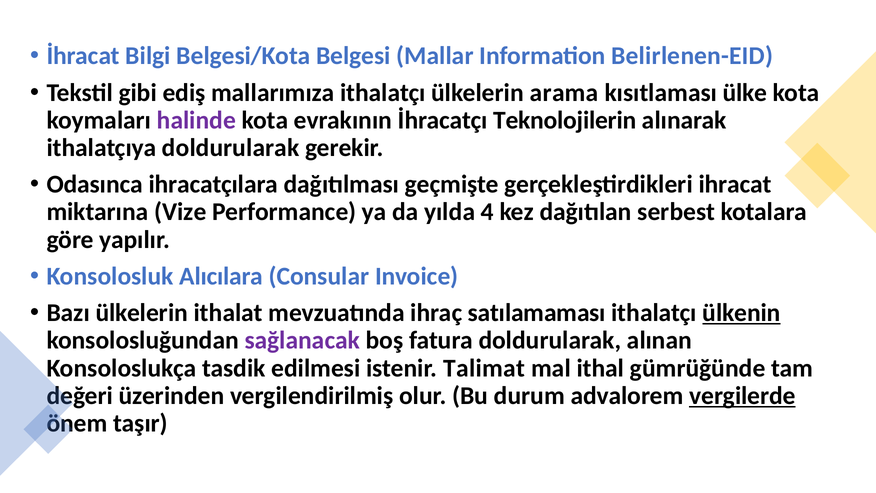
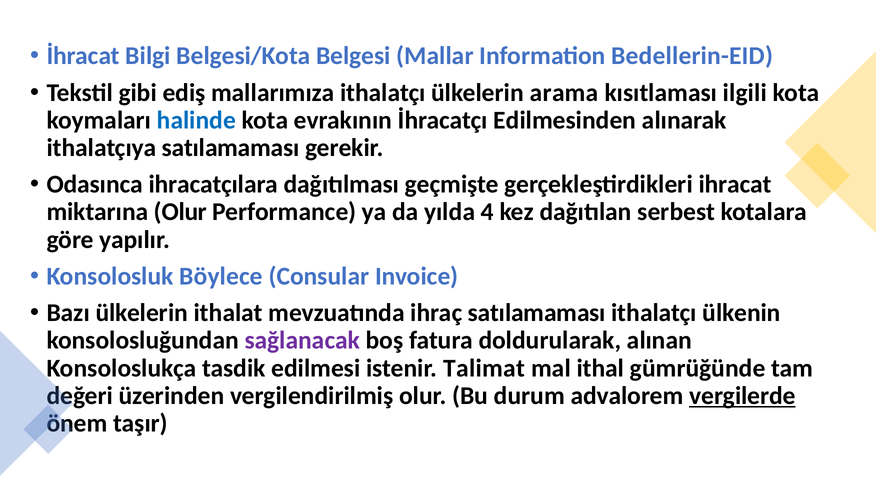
Belirlenen-EID: Belirlenen-EID -> Bedellerin-EID
ülke: ülke -> ilgili
halinde colour: purple -> blue
Teknolojilerin: Teknolojilerin -> Edilmesinden
ithalatçıya doldurularak: doldurularak -> satılamaması
miktarına Vize: Vize -> Olur
Alıcılara: Alıcılara -> Böylece
ülkenin underline: present -> none
